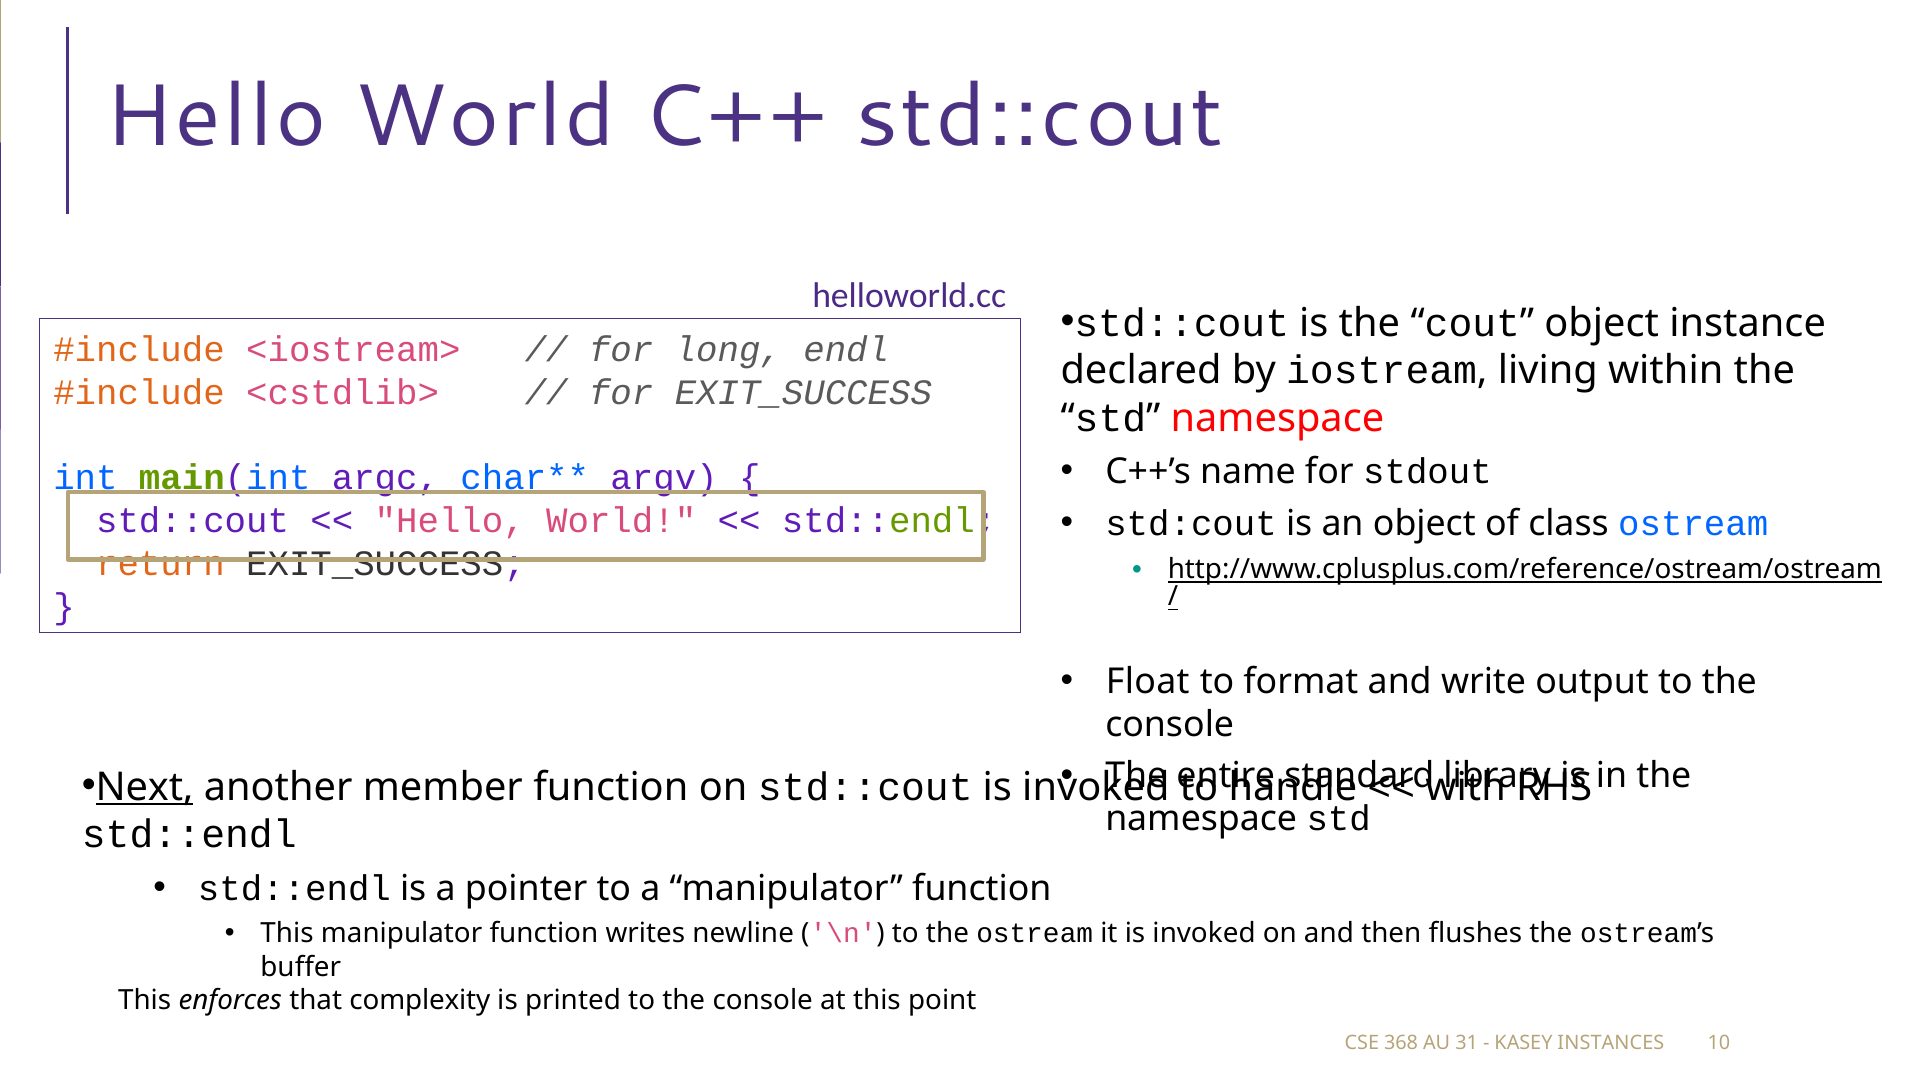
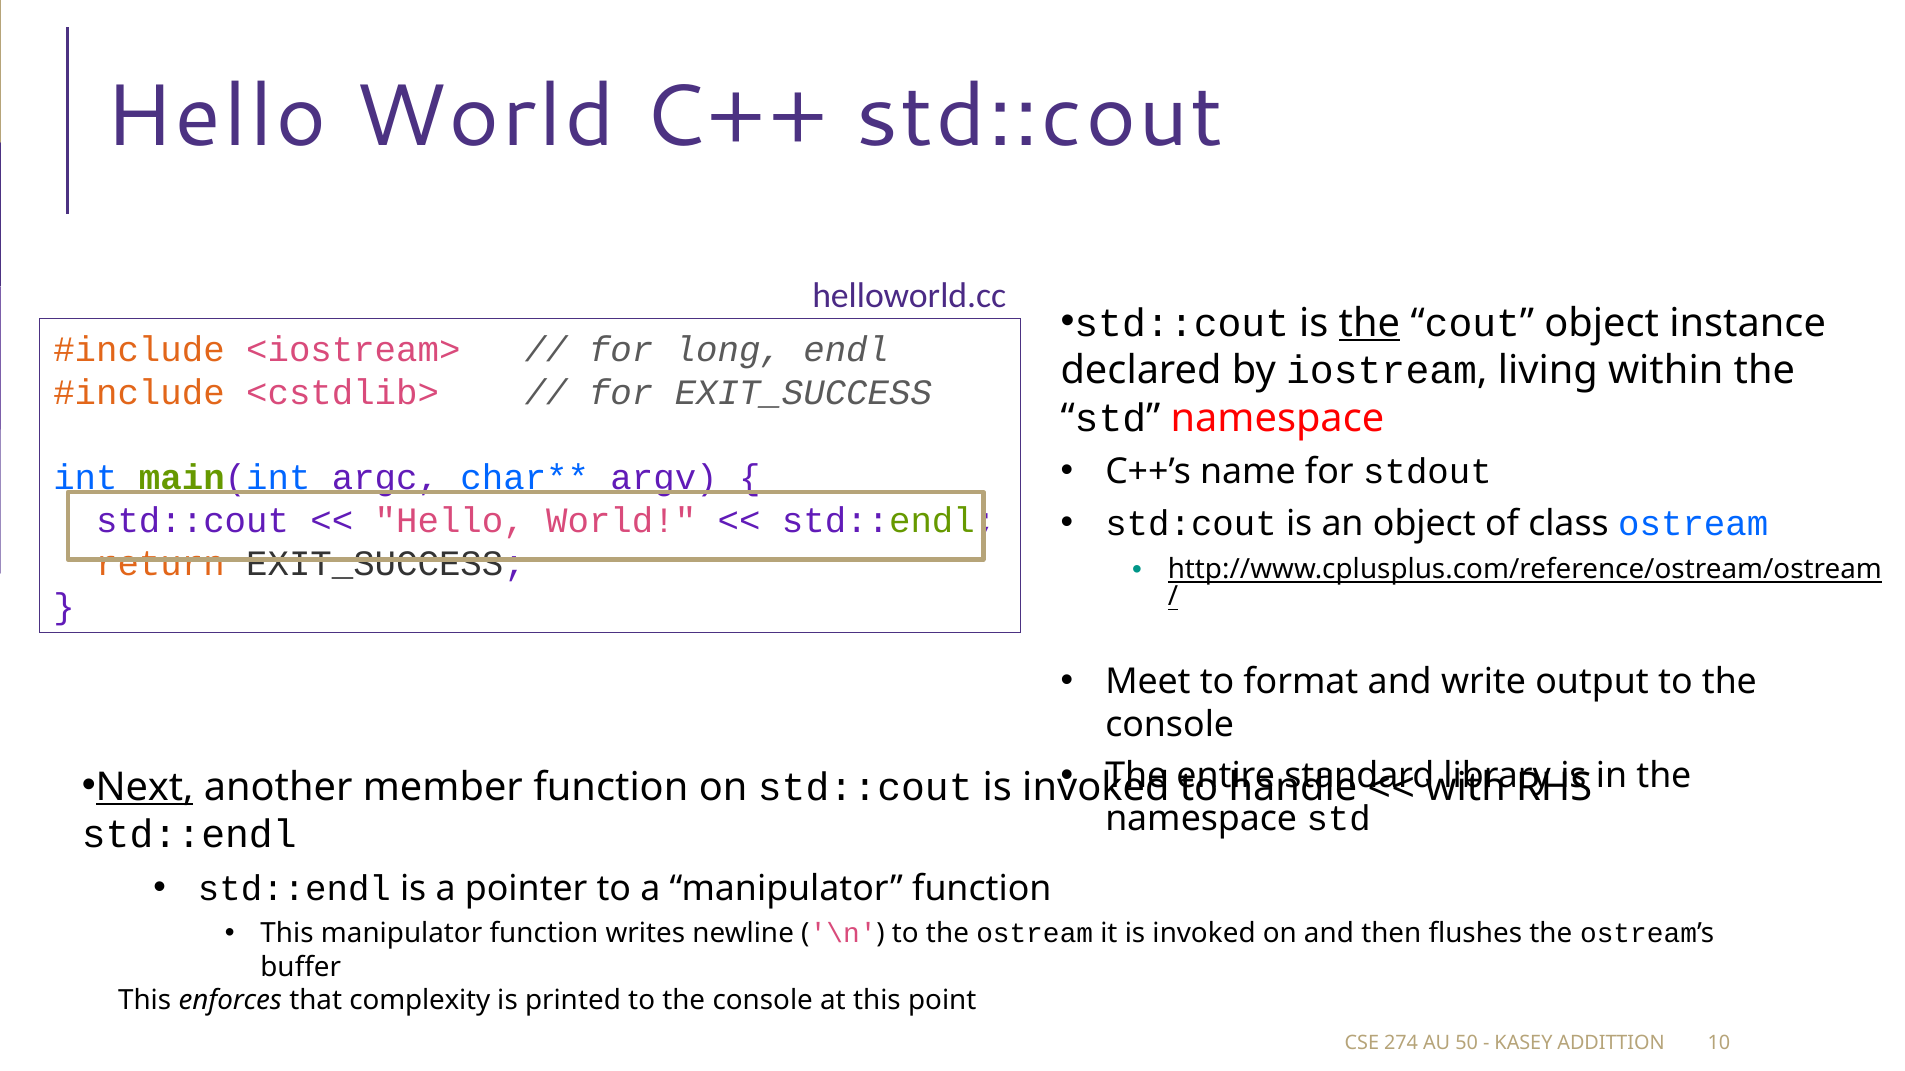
the at (1369, 323) underline: none -> present
Float: Float -> Meet
368: 368 -> 274
31: 31 -> 50
INSTANCES: INSTANCES -> ADDITTION
